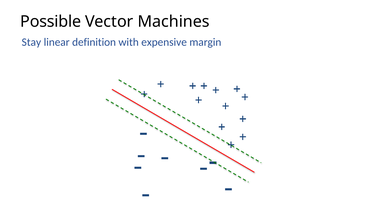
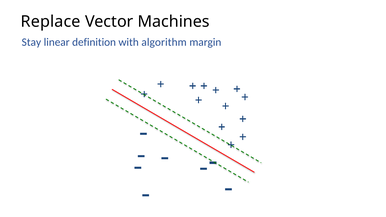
Possible: Possible -> Replace
expensive: expensive -> algorithm
